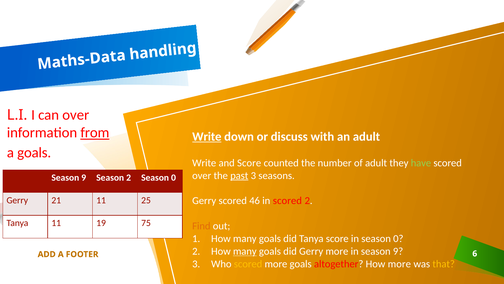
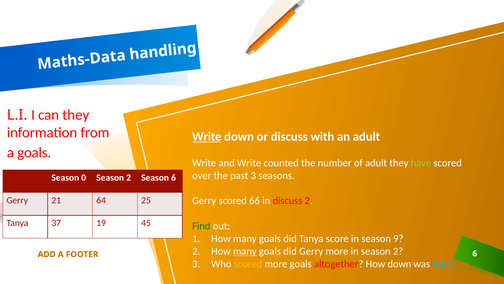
can over: over -> they
from underline: present -> none
and Score: Score -> Write
past underline: present -> none
9 at (84, 178): 9 -> 0
2 Season 0: 0 -> 6
21 11: 11 -> 64
46: 46 -> 66
in scored: scored -> discuss
Tanya 11: 11 -> 37
75: 75 -> 45
Find colour: orange -> green
in season 0: 0 -> 9
in season 9: 9 -> 2
How more: more -> down
that colour: yellow -> light blue
